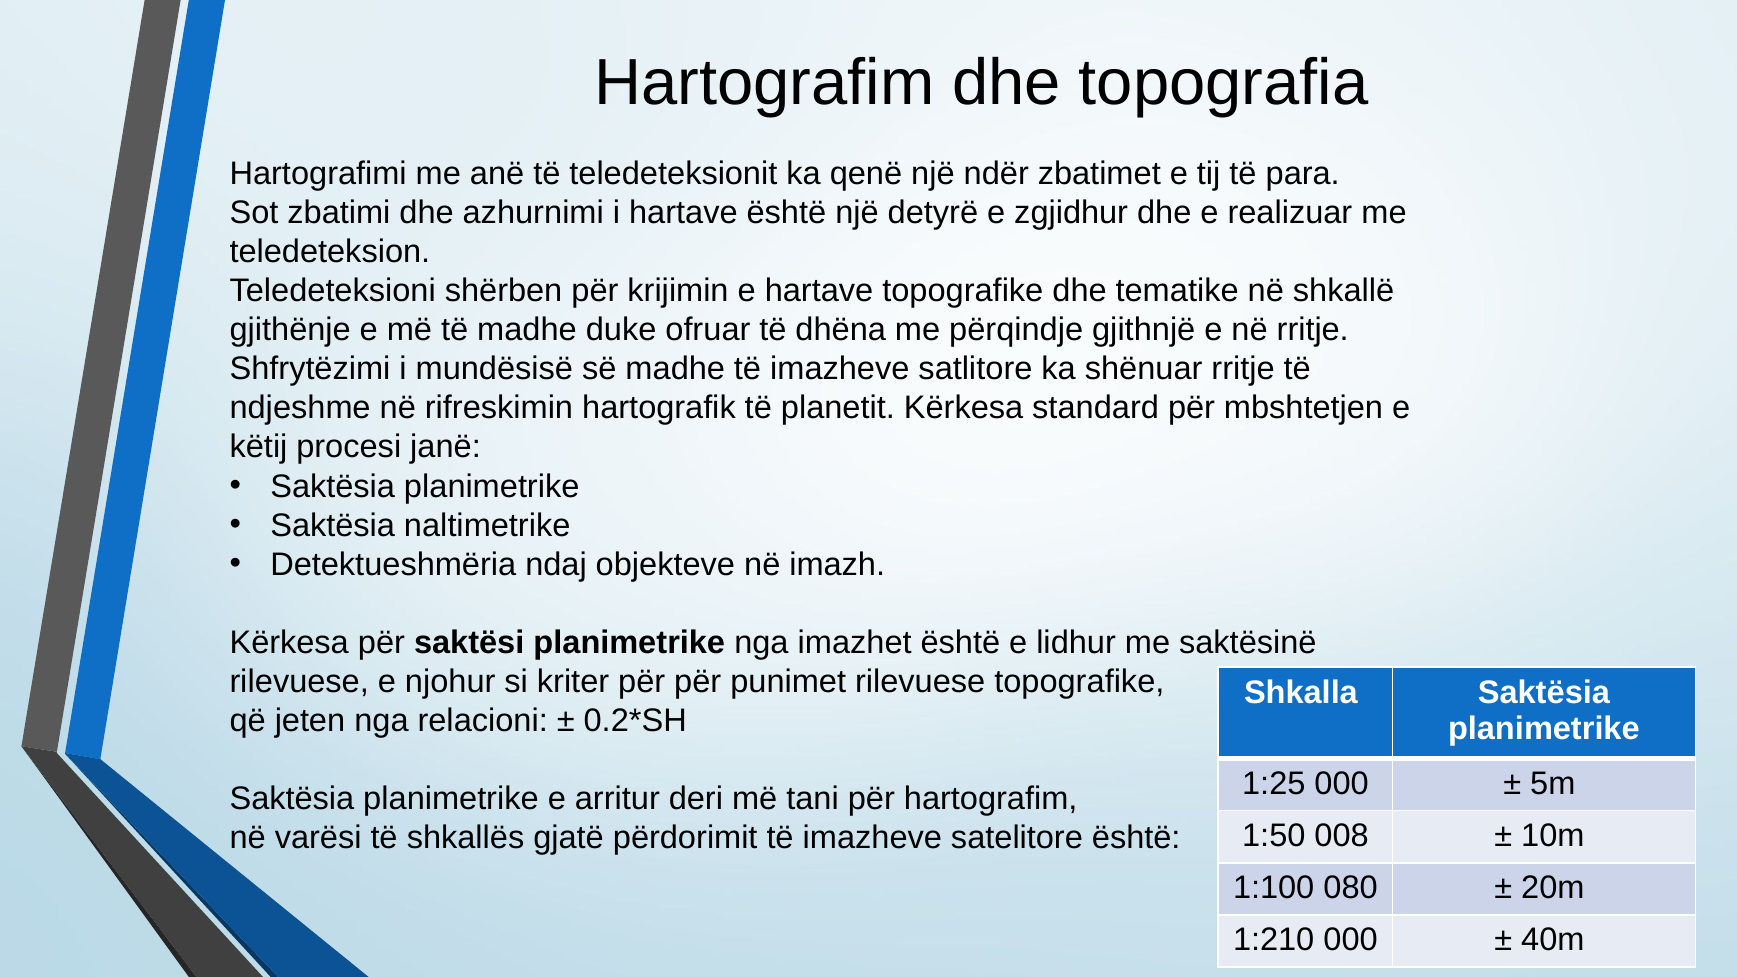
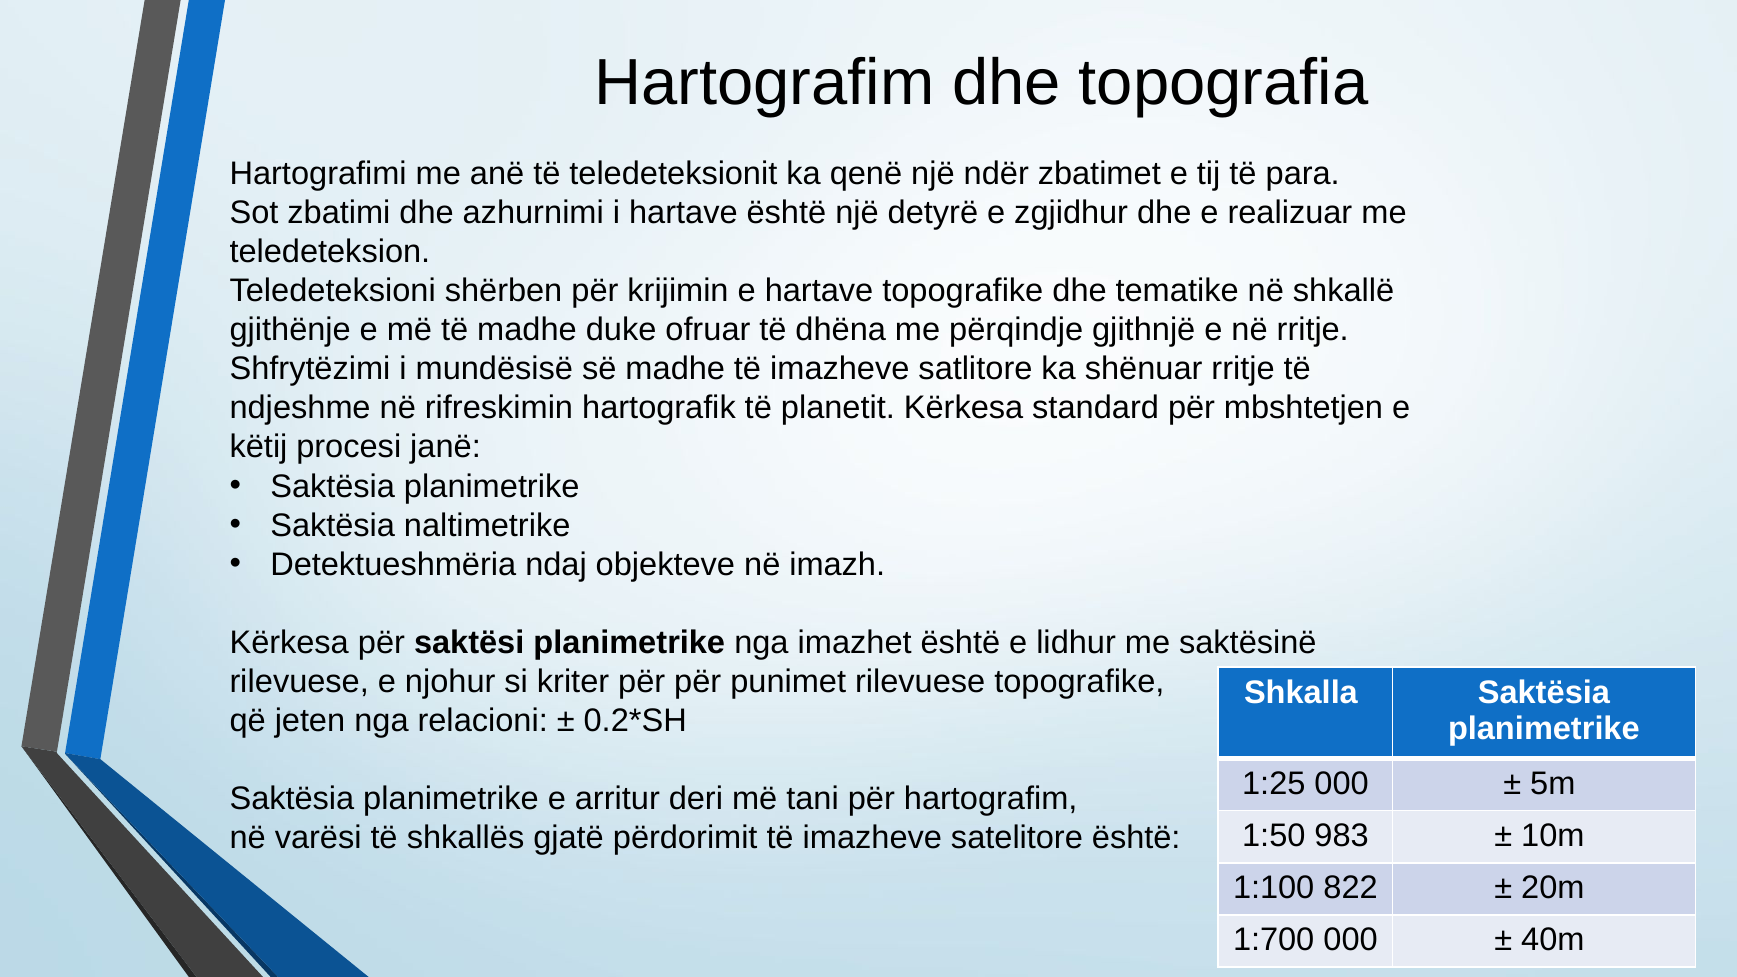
008: 008 -> 983
080: 080 -> 822
1:210: 1:210 -> 1:700
